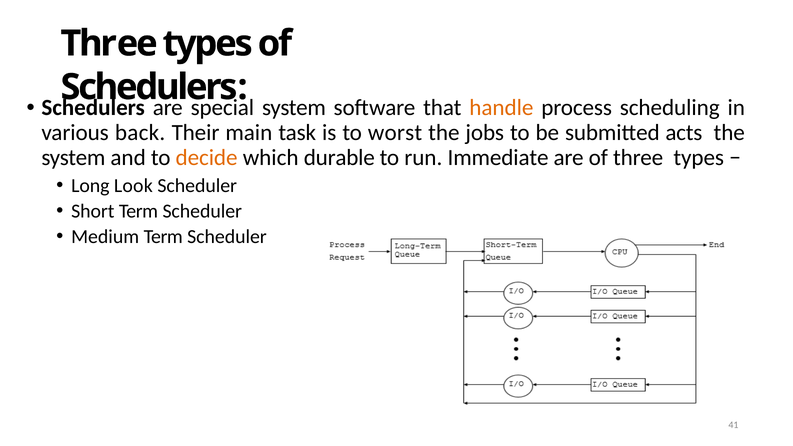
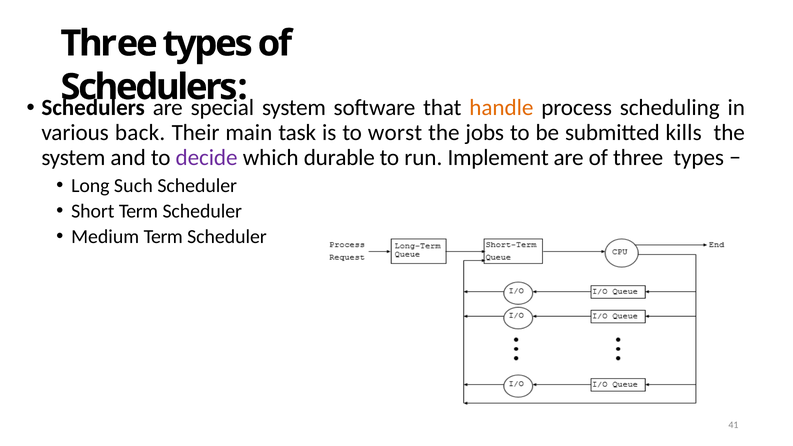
acts: acts -> kills
decide colour: orange -> purple
Immediate: Immediate -> Implement
Look: Look -> Such
